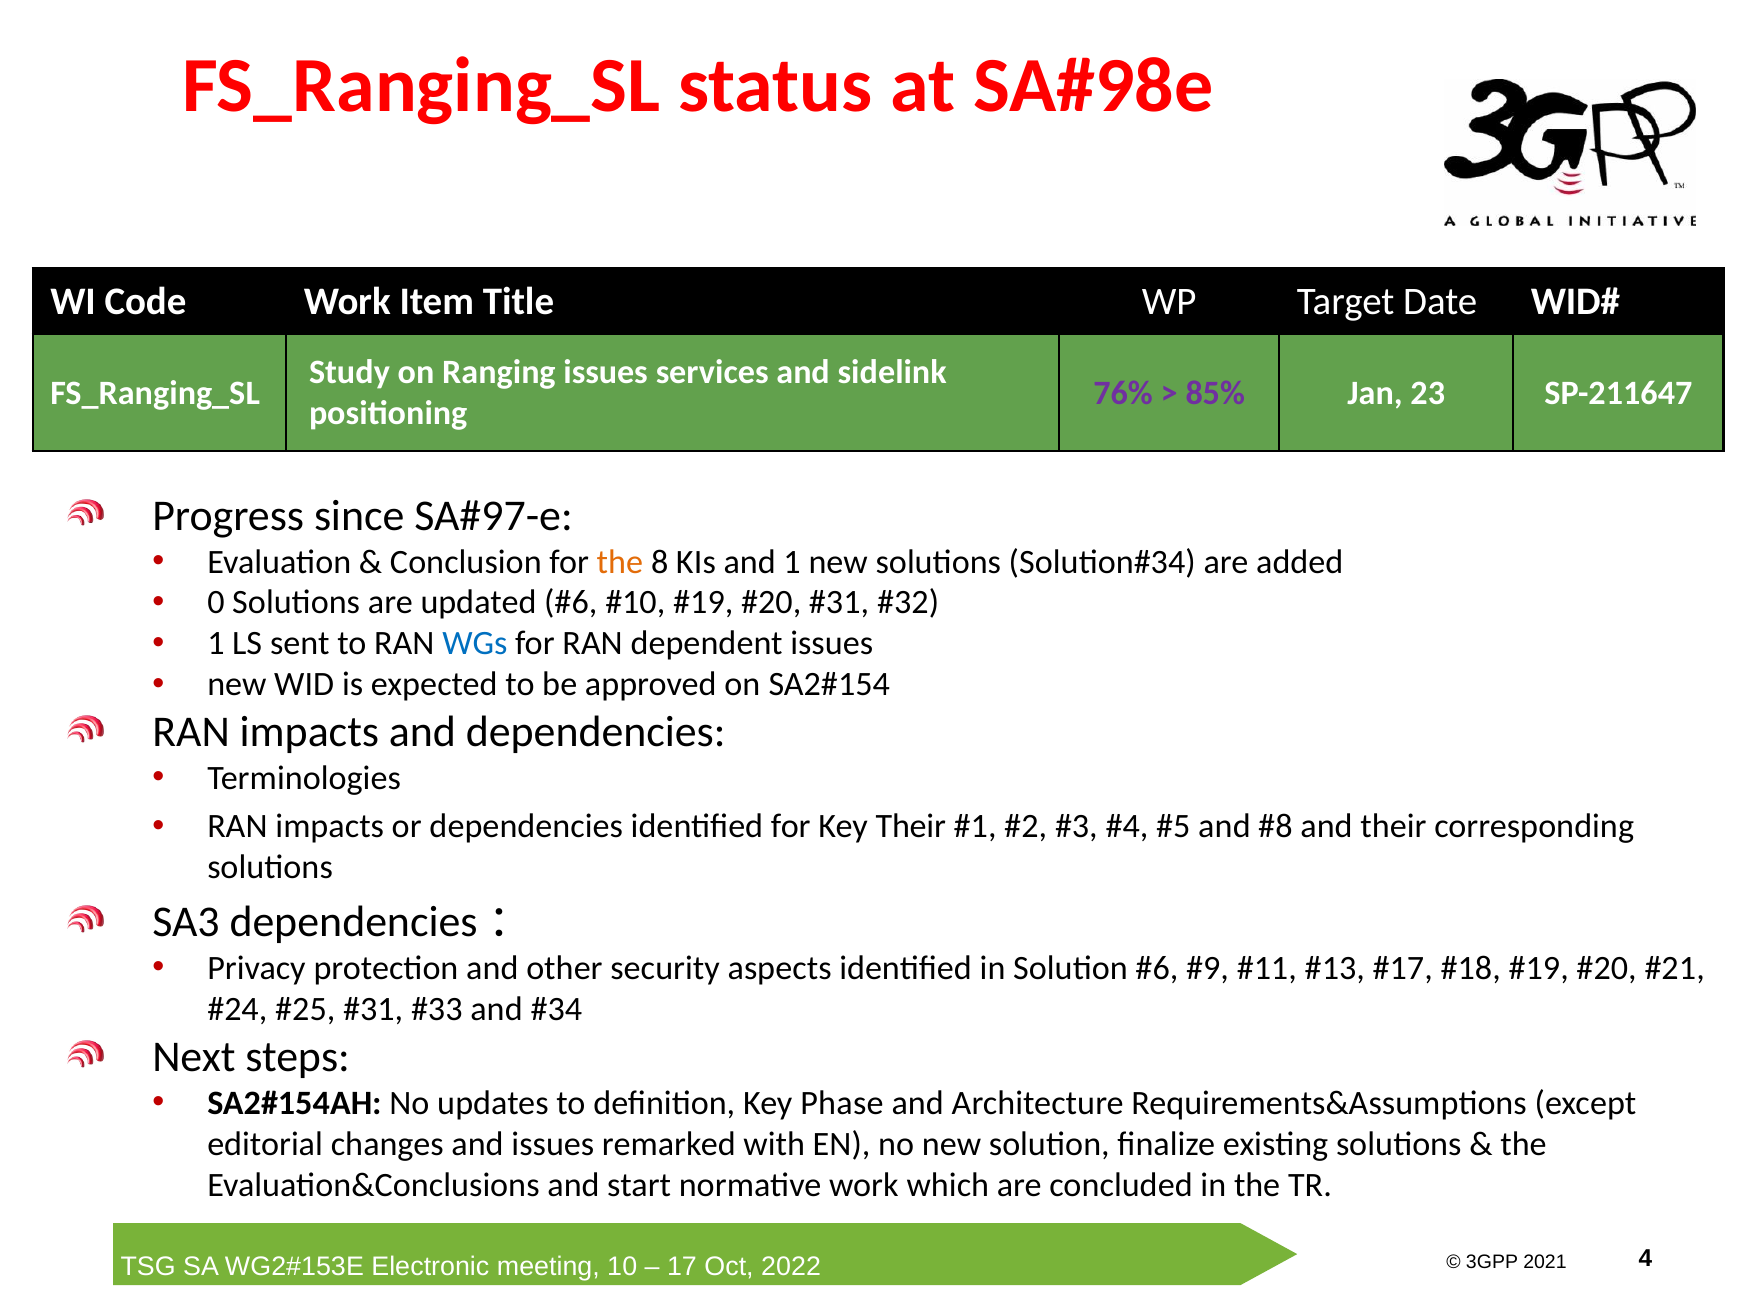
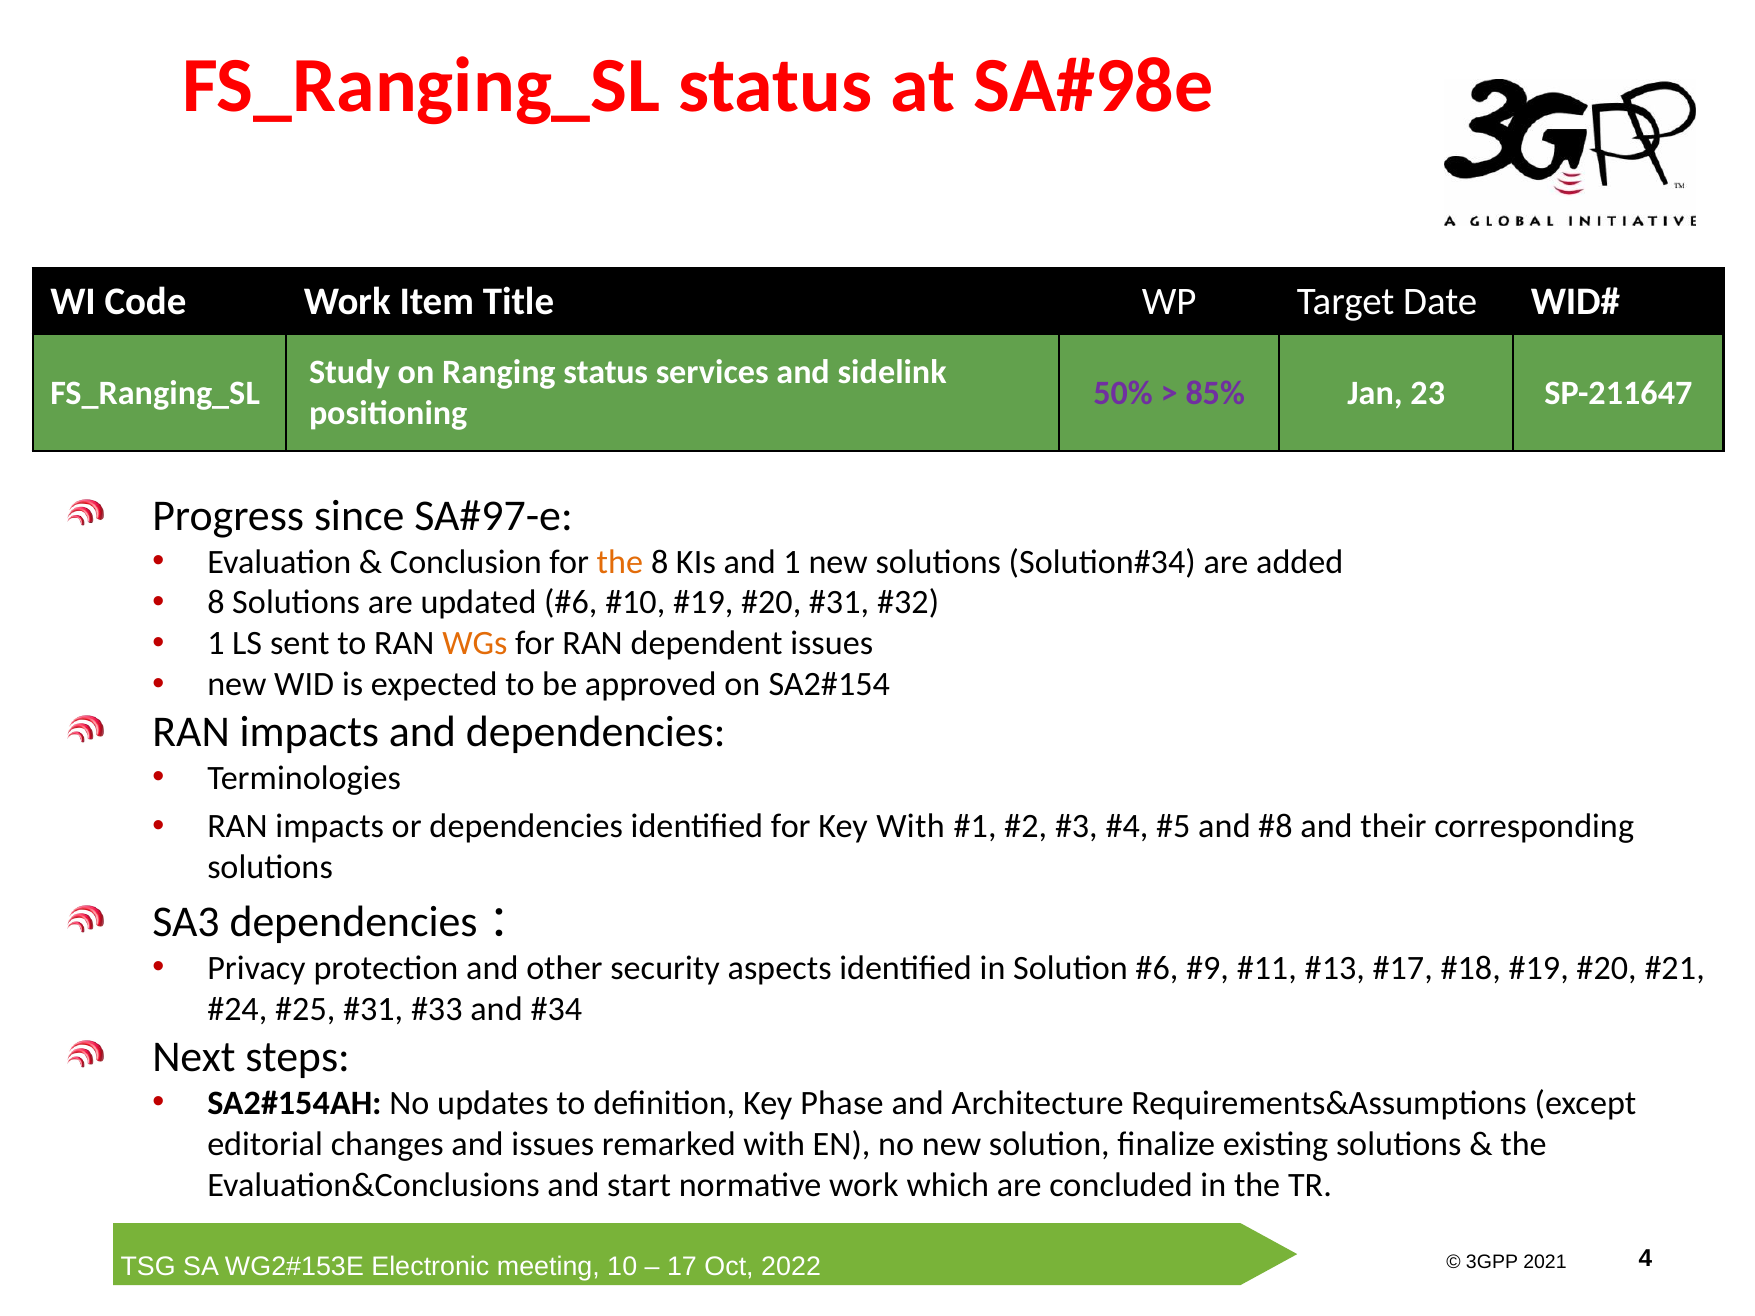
Ranging issues: issues -> status
76%: 76% -> 50%
0 at (216, 603): 0 -> 8
WGs colour: blue -> orange
Key Their: Their -> With
